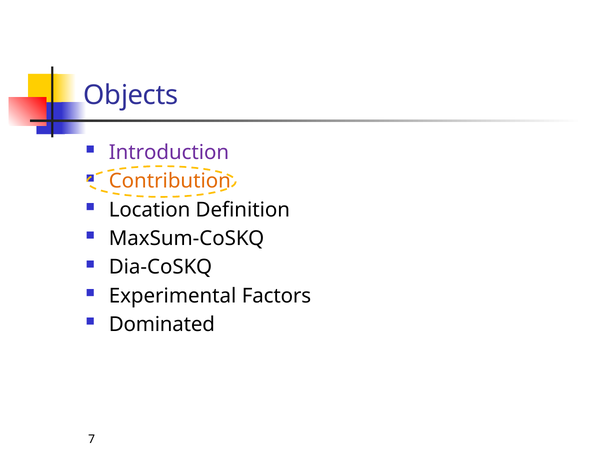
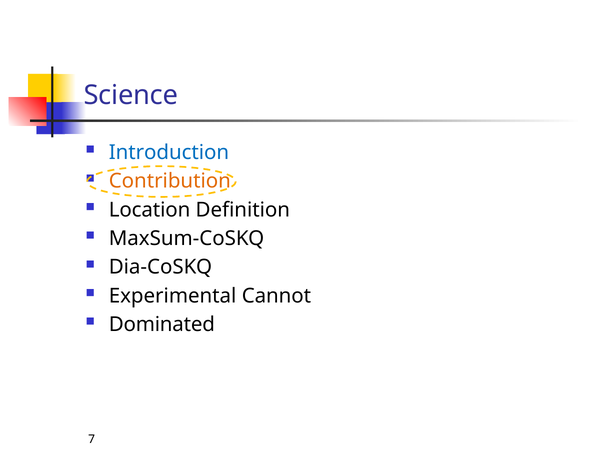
Objects: Objects -> Science
Introduction colour: purple -> blue
Factors: Factors -> Cannot
